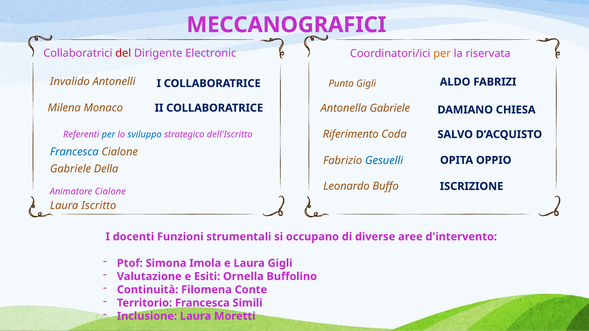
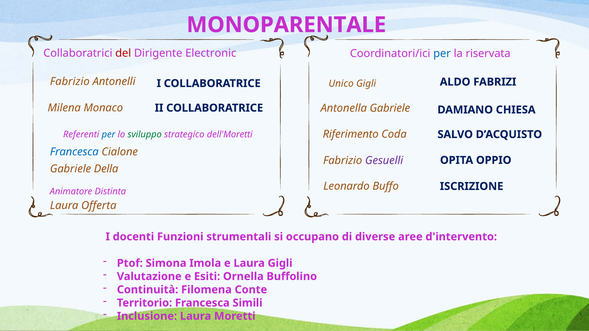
MECCANOGRAFICI: MECCANOGRAFICI -> MONOPARENTALE
per at (442, 54) colour: orange -> blue
Invalido at (70, 82): Invalido -> Fabrizio
Punto: Punto -> Unico
sviluppo colour: blue -> green
dell'Iscritto: dell'Iscritto -> dell'Moretti
Gesuelli colour: blue -> purple
Animatore Cialone: Cialone -> Distinta
Iscritto: Iscritto -> Offerta
